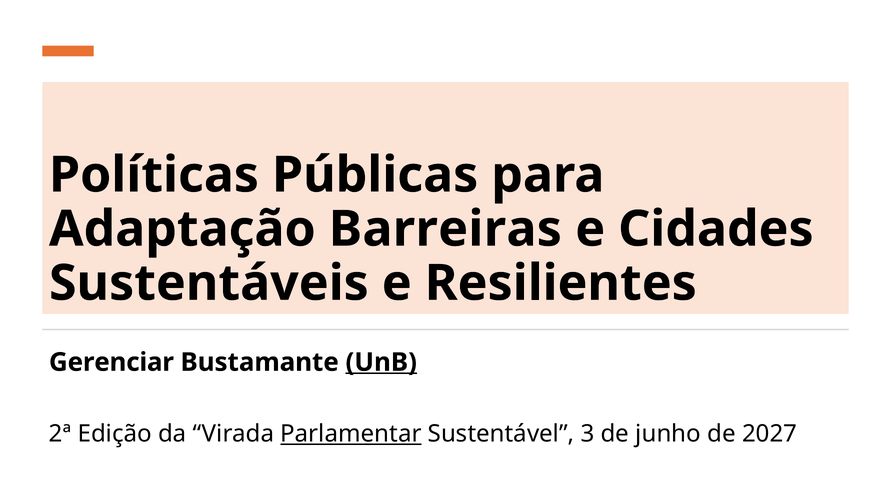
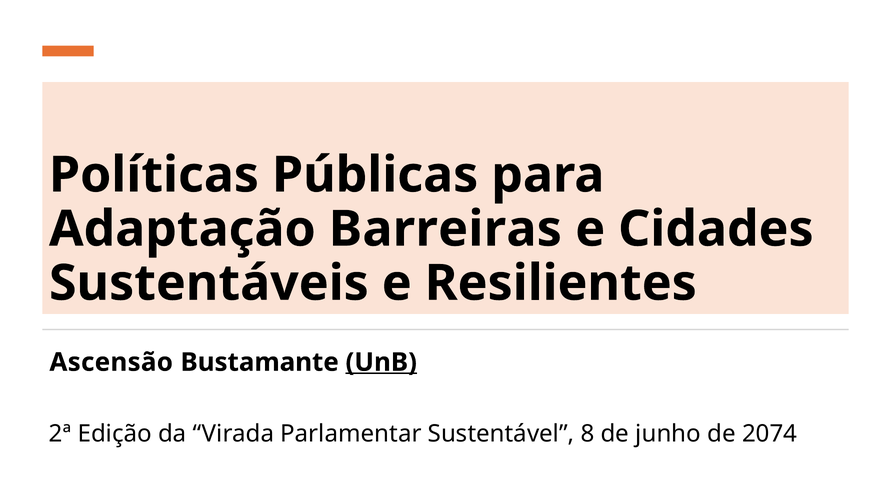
Gerenciar: Gerenciar -> Ascensão
Parlamentar underline: present -> none
3: 3 -> 8
2027: 2027 -> 2074
